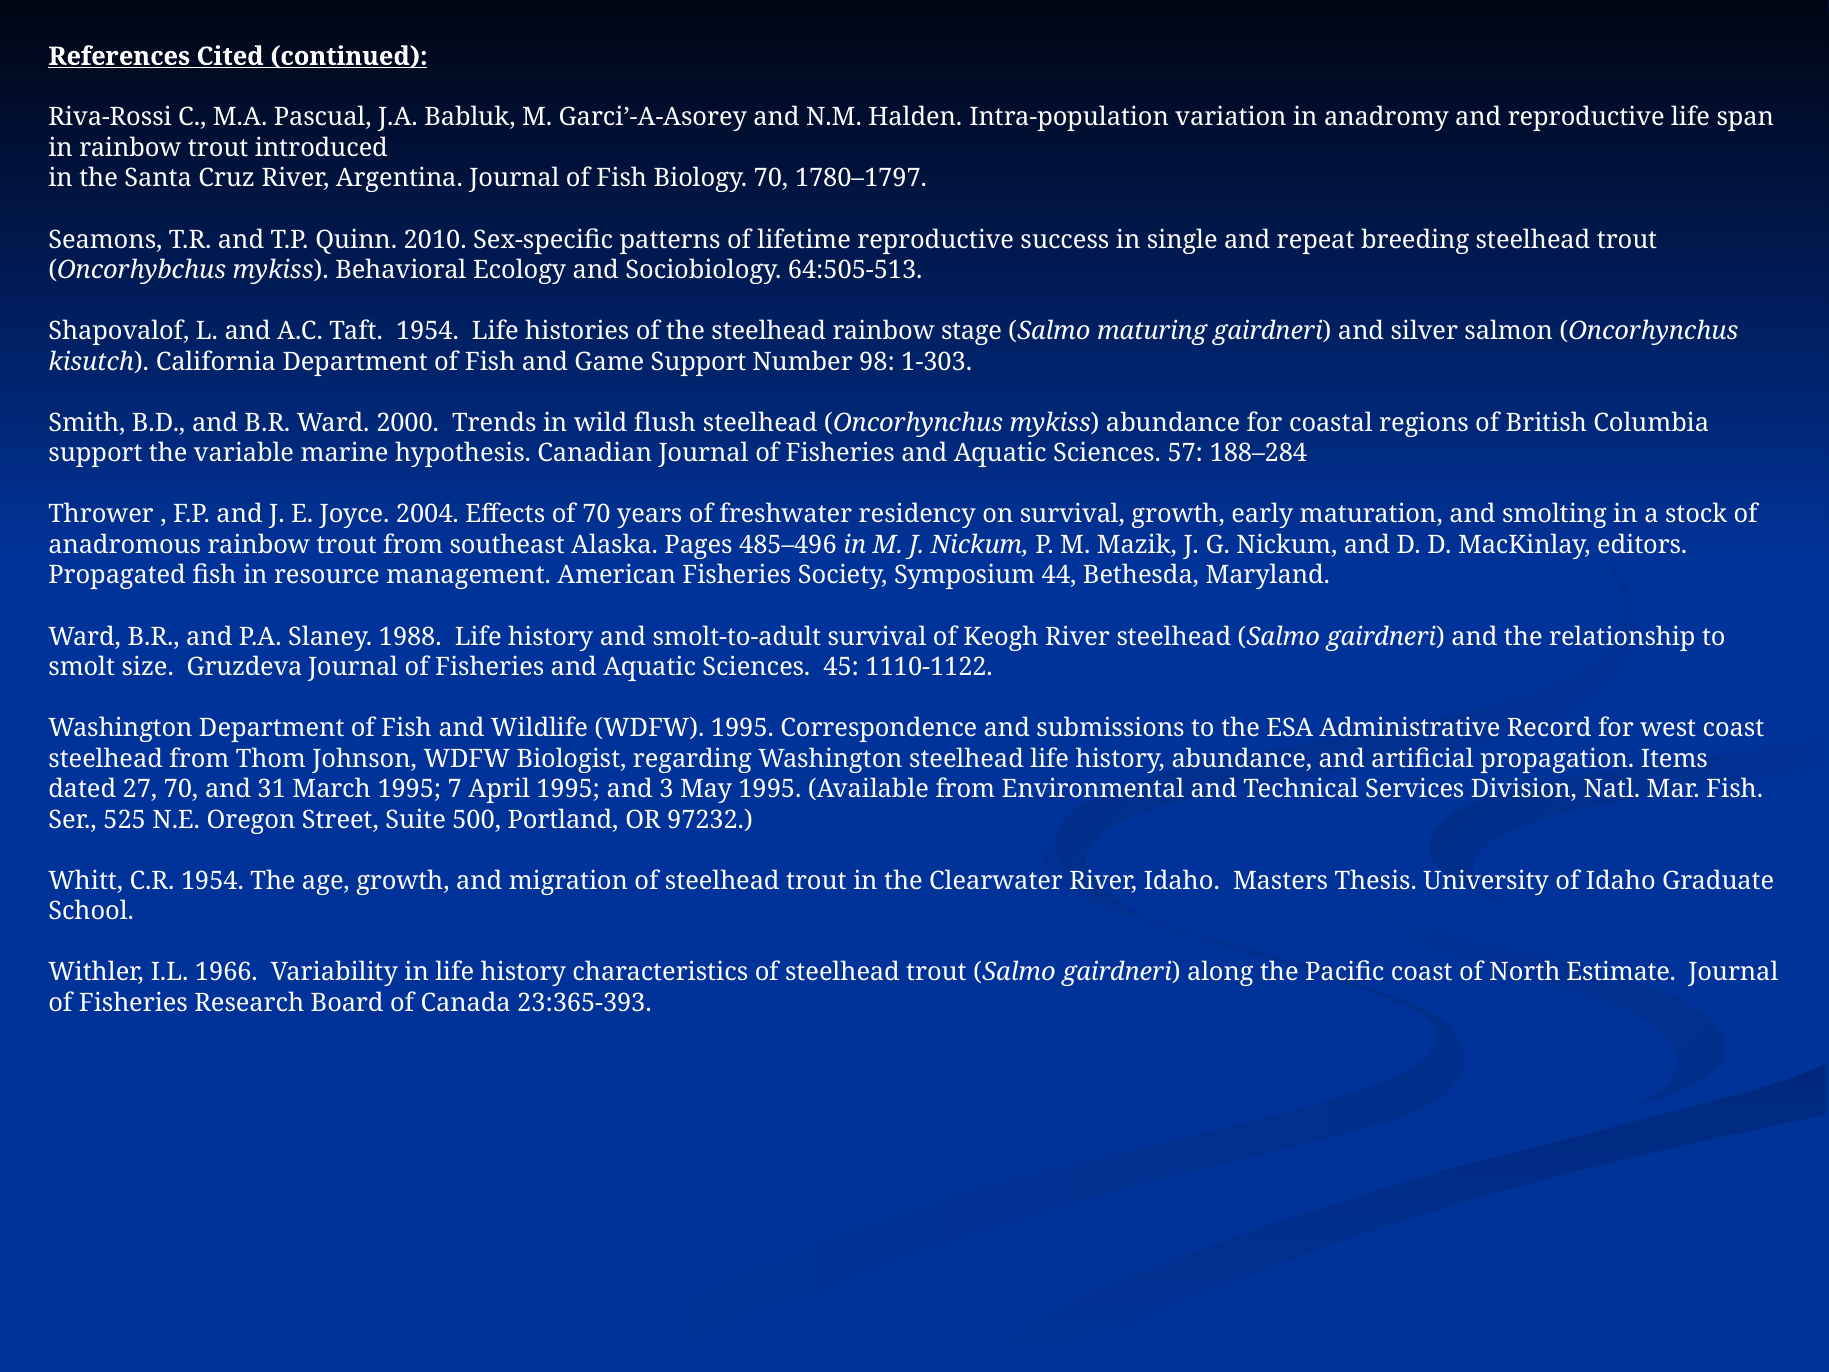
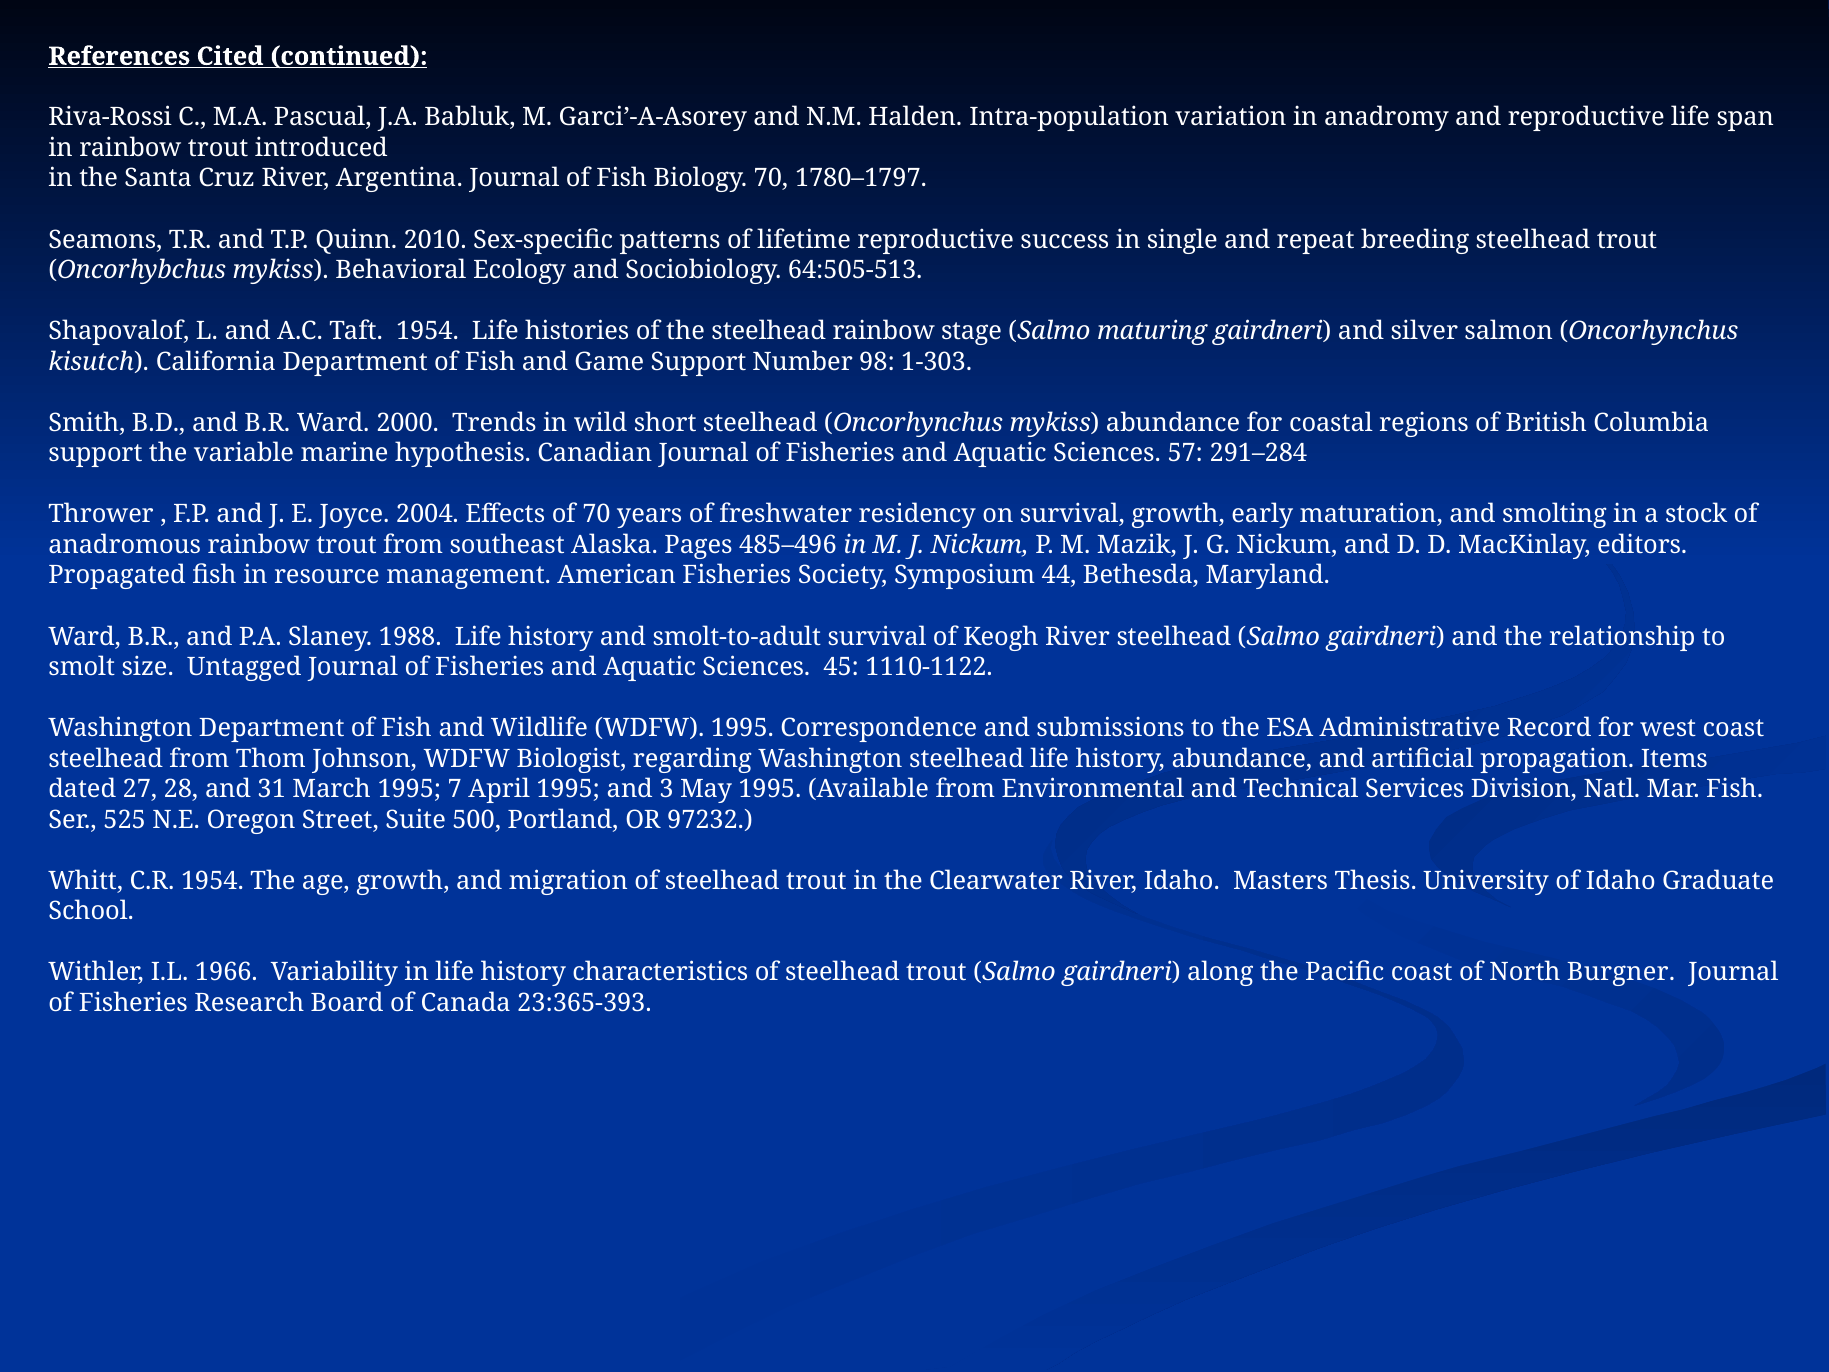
flush: flush -> short
188–284: 188–284 -> 291–284
Gruzdeva: Gruzdeva -> Untagged
27 70: 70 -> 28
Estimate: Estimate -> Burgner
